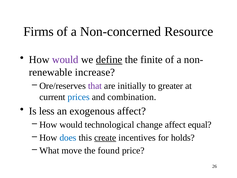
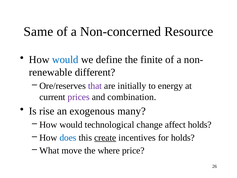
Firms: Firms -> Same
would at (65, 60) colour: purple -> blue
define underline: present -> none
increase: increase -> different
greater: greater -> energy
prices colour: blue -> purple
less: less -> rise
exogenous affect: affect -> many
affect equal: equal -> holds
found: found -> where
